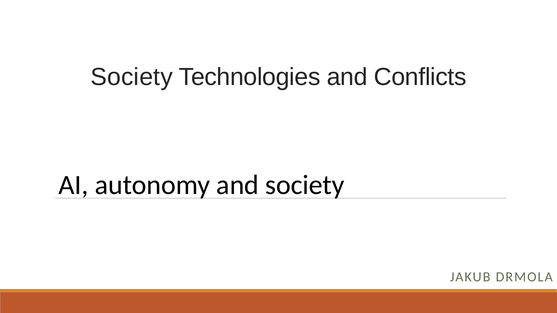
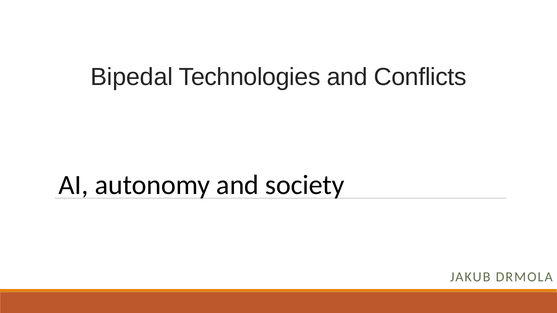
Society at (132, 77): Society -> Bipedal
